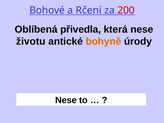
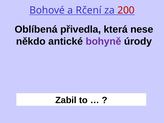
životu: životu -> někdo
bohyně colour: orange -> purple
Nese at (66, 100): Nese -> Zabil
